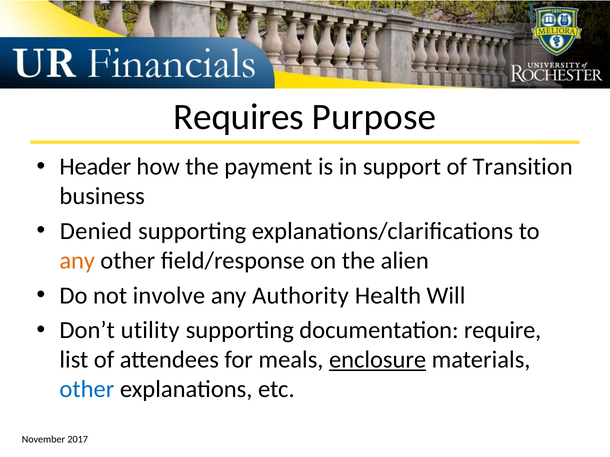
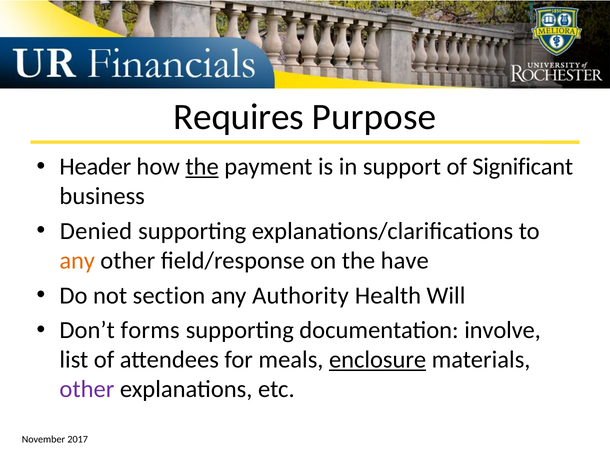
the at (202, 167) underline: none -> present
Transition: Transition -> Significant
alien: alien -> have
involve: involve -> section
utility: utility -> forms
require: require -> involve
other at (87, 390) colour: blue -> purple
